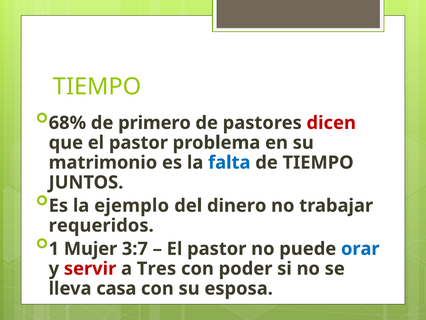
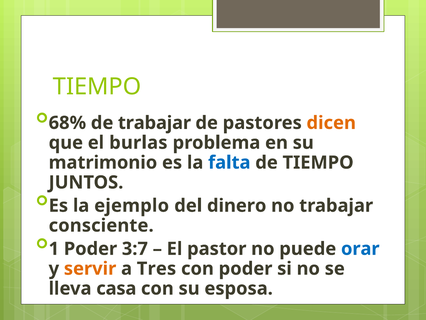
de primero: primero -> trabajar
dicen colour: red -> orange
que el pastor: pastor -> burlas
requeridos: requeridos -> consciente
1 Mujer: Mujer -> Poder
servir colour: red -> orange
